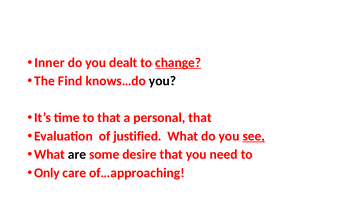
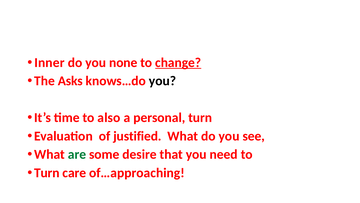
dealt: dealt -> none
Find: Find -> Asks
to that: that -> also
personal that: that -> turn
see underline: present -> none
are colour: black -> green
Only at (47, 172): Only -> Turn
